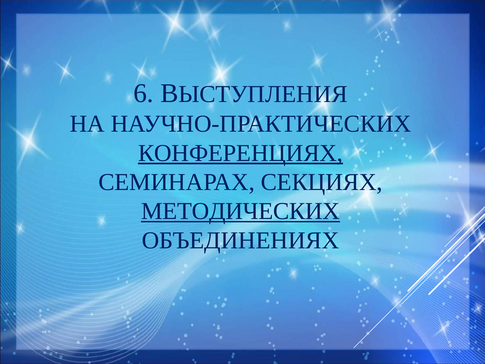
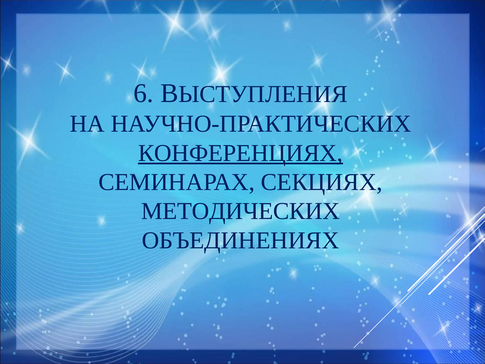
МЕТОДИЧЕСКИХ underline: present -> none
